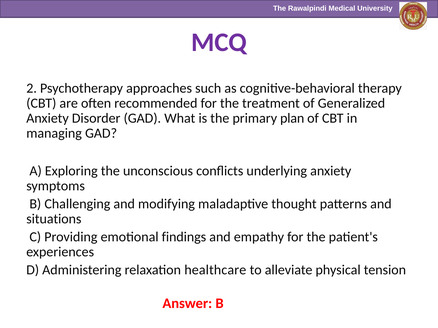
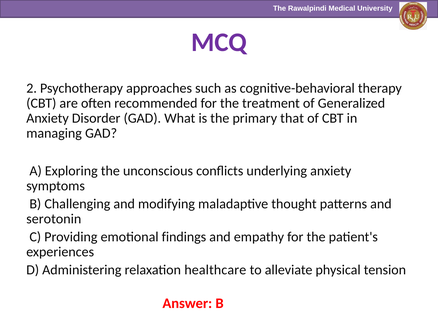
plan: plan -> that
situations: situations -> serotonin
